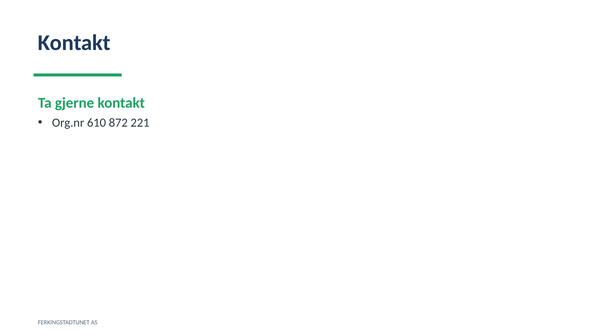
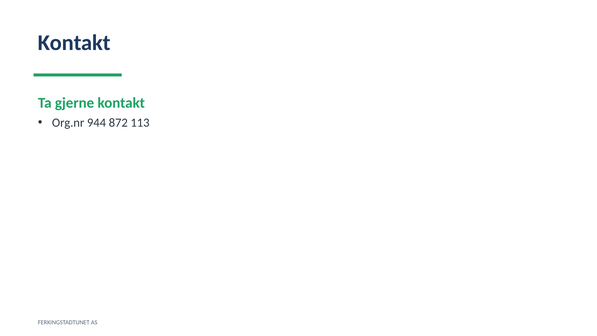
610: 610 -> 944
221: 221 -> 113
